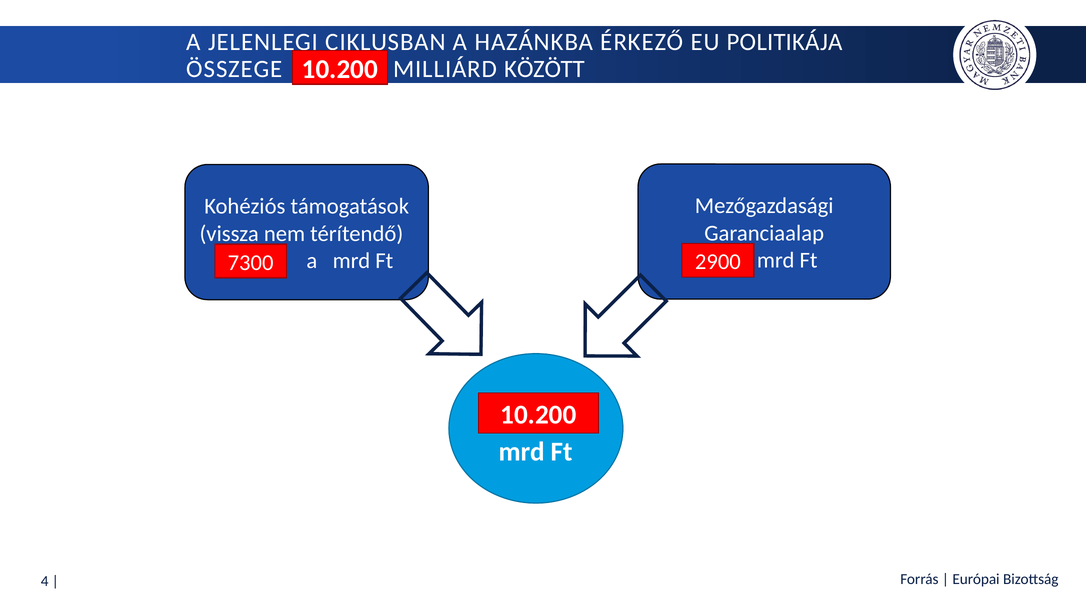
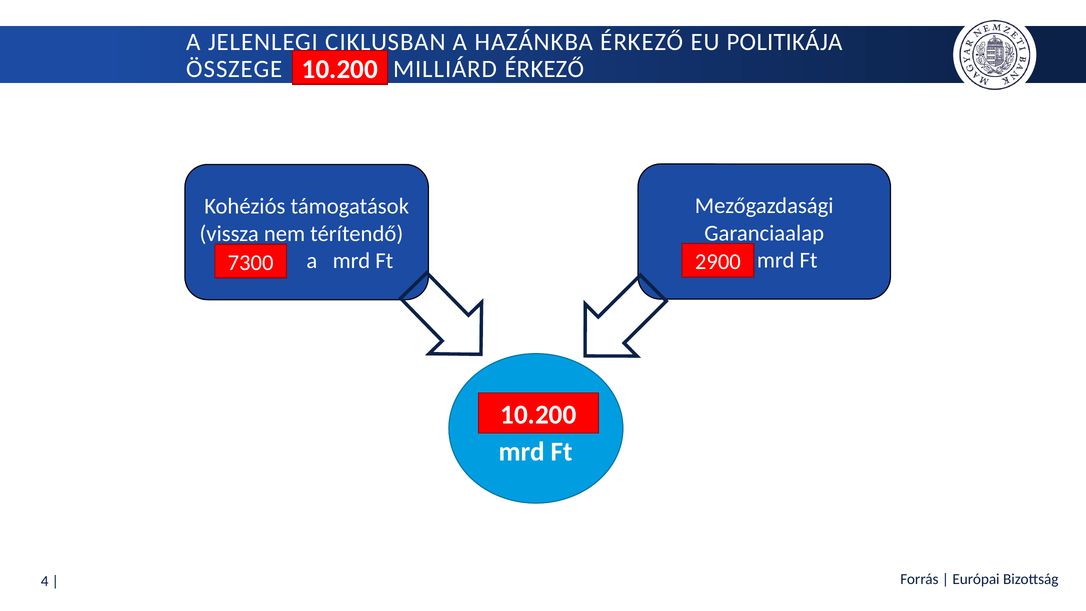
MILLIÁRD KÖZÖTT: KÖZÖTT -> ÉRKEZŐ
